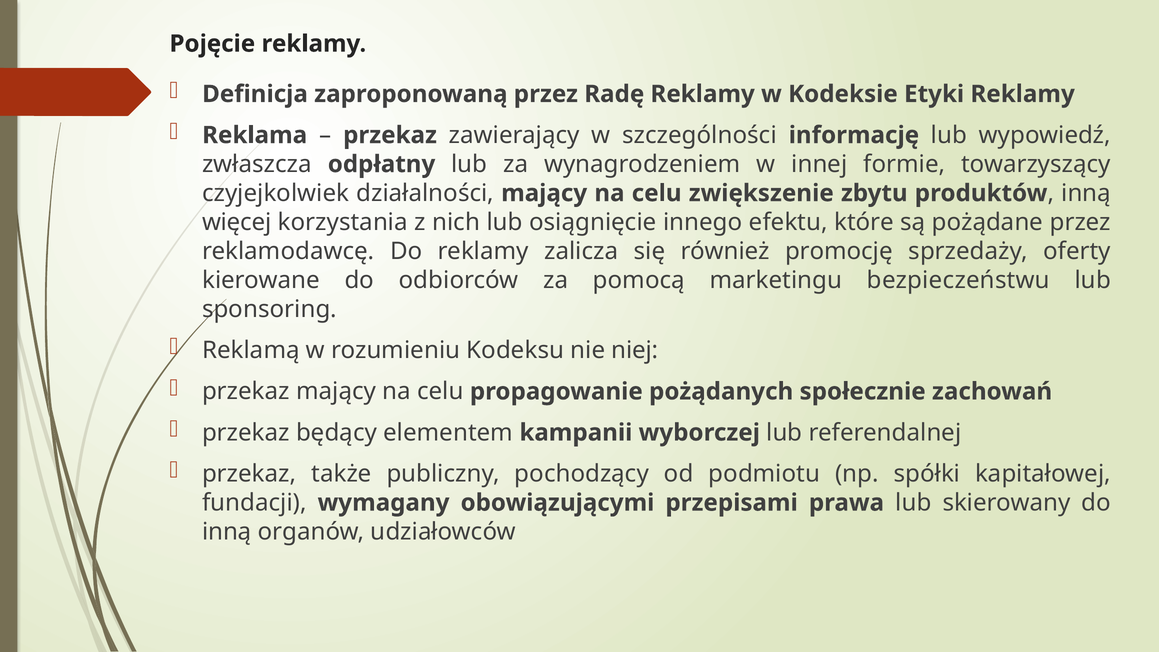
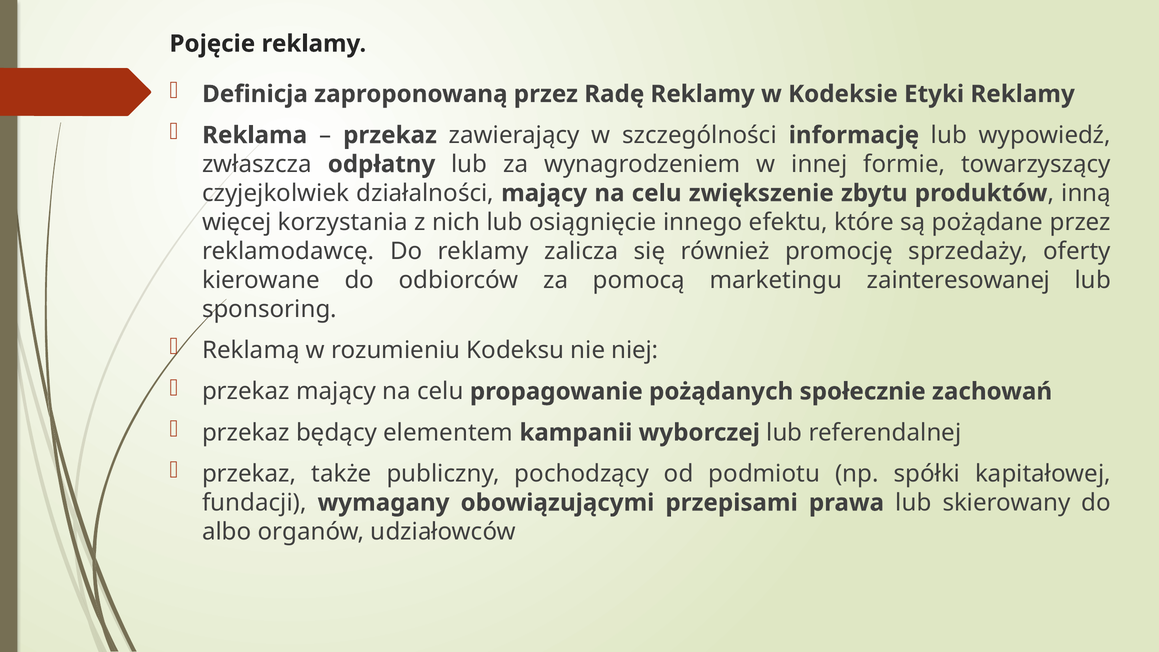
bezpieczeństwu: bezpieczeństwu -> zainteresowanej
inną at (227, 532): inną -> albo
